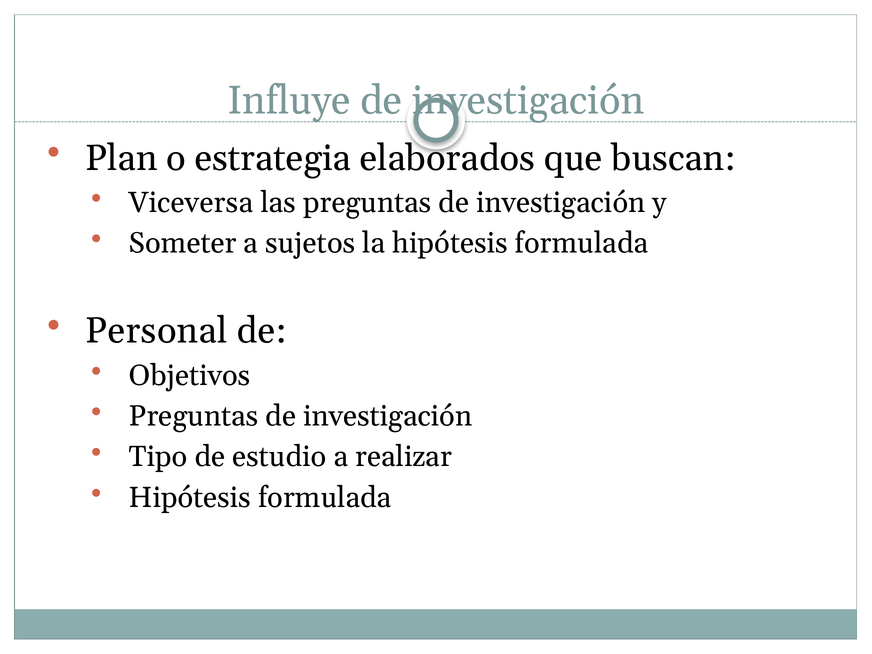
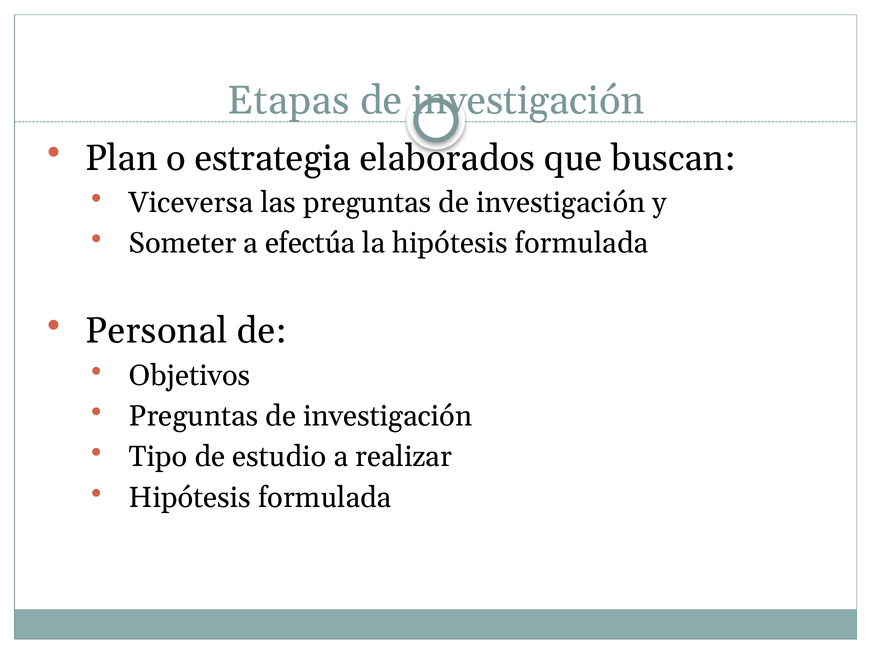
Influye: Influye -> Etapas
sujetos: sujetos -> efectúa
